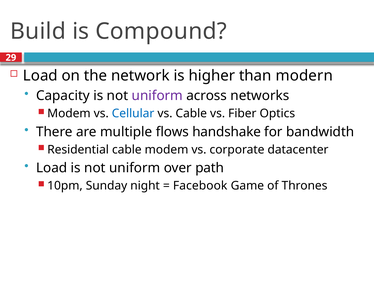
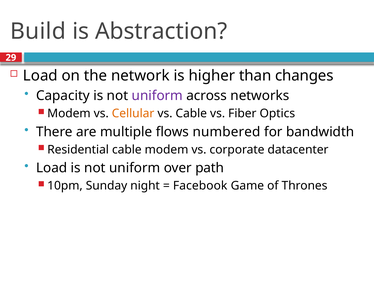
Compound: Compound -> Abstraction
modern: modern -> changes
Cellular colour: blue -> orange
handshake: handshake -> numbered
